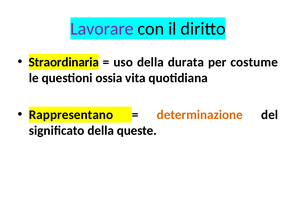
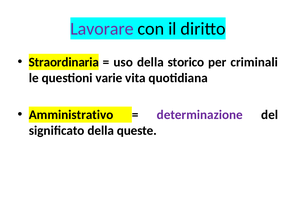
durata: durata -> storico
costume: costume -> criminali
ossia: ossia -> varie
Rappresentano: Rappresentano -> Amministrativo
determinazione colour: orange -> purple
